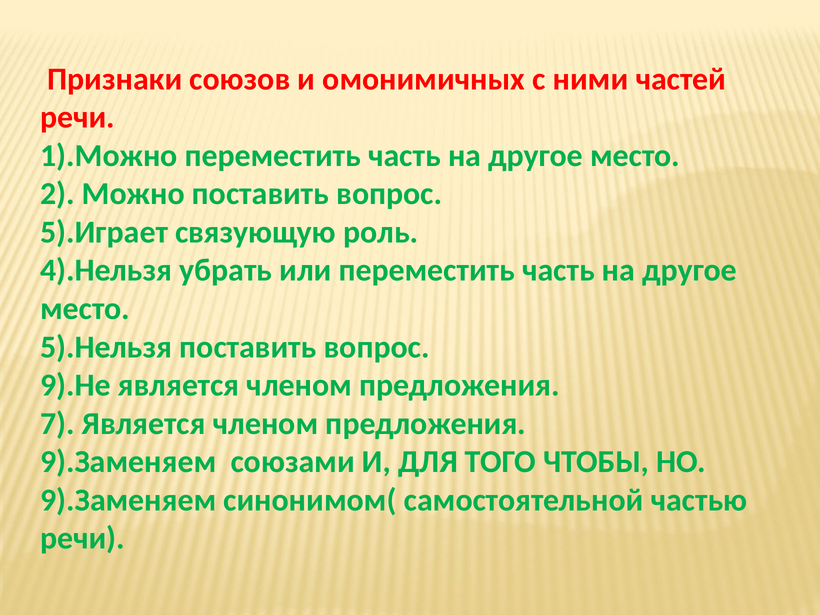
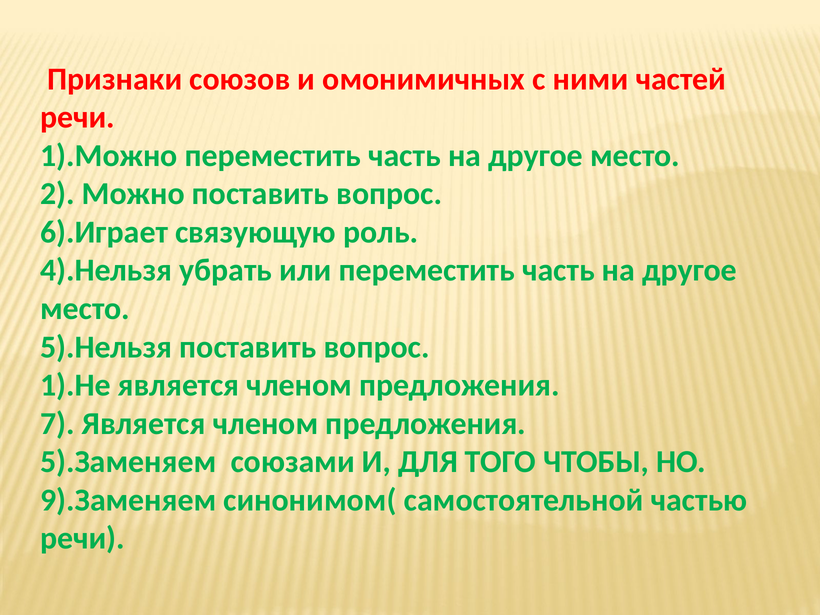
5).Играет: 5).Играет -> 6).Играет
9).Не: 9).Не -> 1).Не
9).Заменяем at (128, 462): 9).Заменяем -> 5).Заменяем
